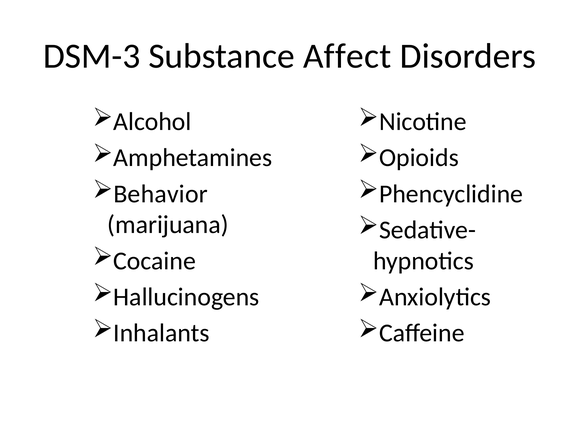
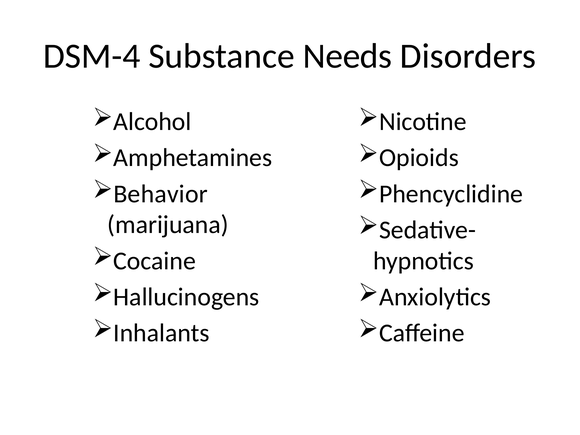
DSM-3: DSM-3 -> DSM-4
Affect: Affect -> Needs
